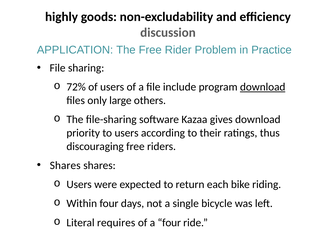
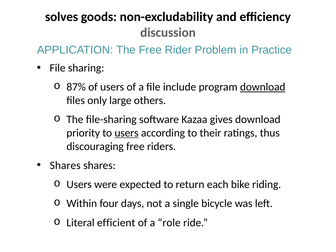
highly: highly -> solves
72%: 72% -> 87%
users at (127, 133) underline: none -> present
requires: requires -> efficient
a four: four -> role
